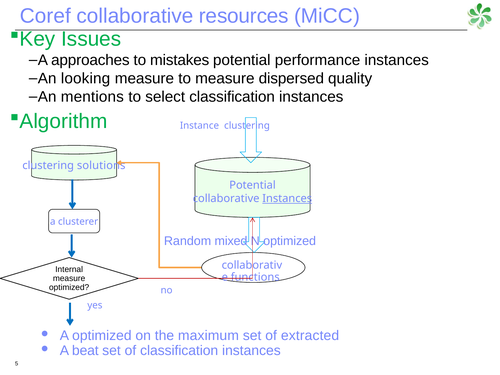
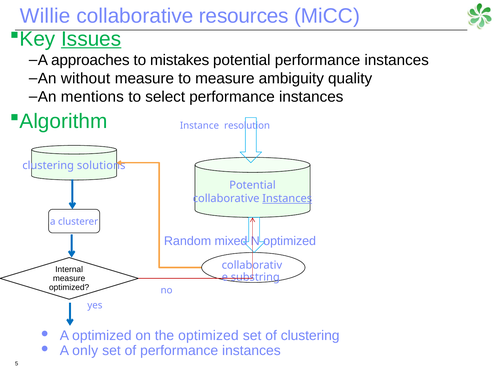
Coref: Coref -> Willie
Issues underline: none -> present
looking: looking -> without
dispersed: dispersed -> ambiguity
select classification: classification -> performance
Instance clustering: clustering -> resolution
functions: functions -> substring
the maximum: maximum -> optimized
of extracted: extracted -> clustering
beat: beat -> only
of classification: classification -> performance
